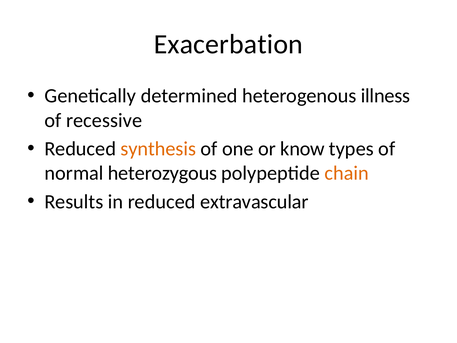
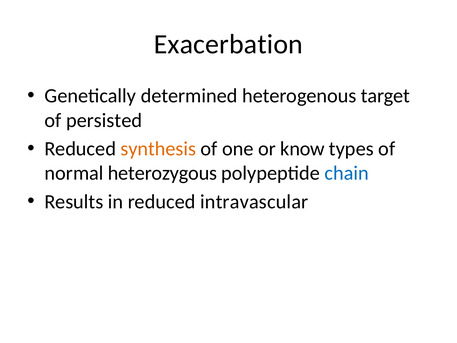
illness: illness -> target
recessive: recessive -> persisted
chain colour: orange -> blue
extravascular: extravascular -> intravascular
